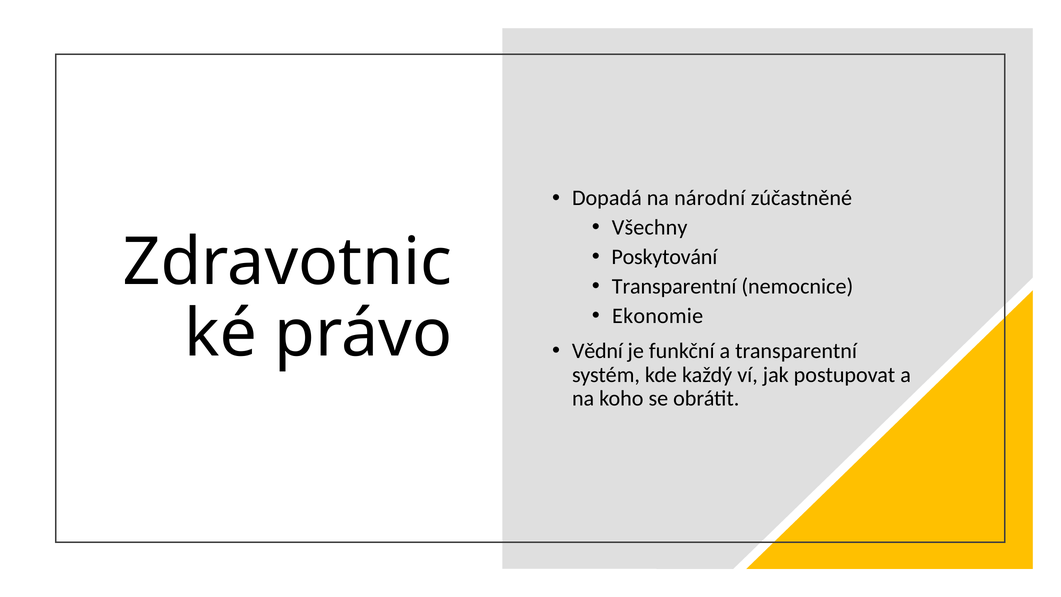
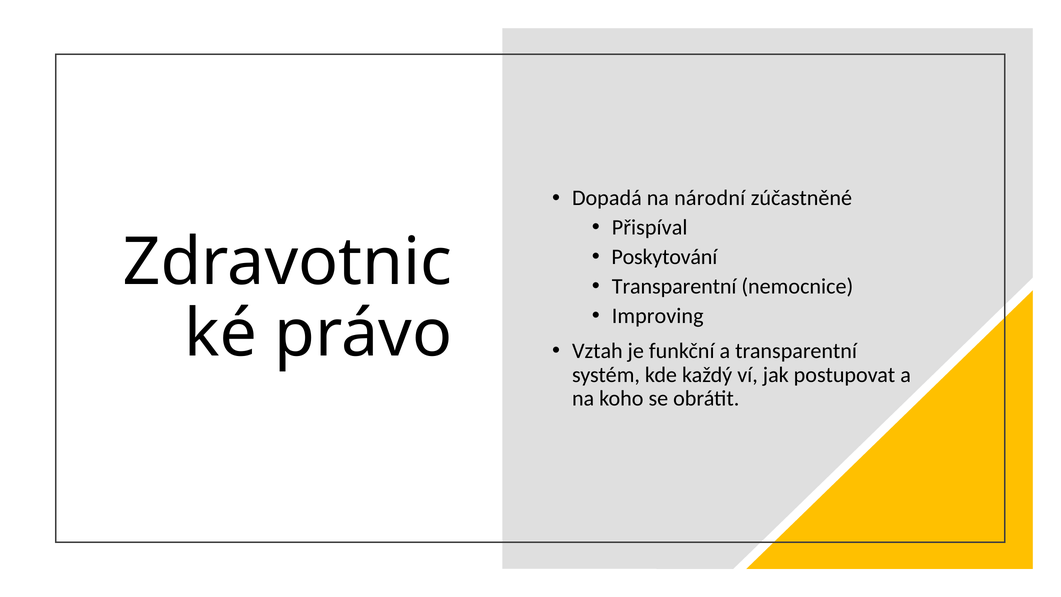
Všechny: Všechny -> Přispíval
Ekonomie: Ekonomie -> Improving
Vědní: Vědní -> Vztah
